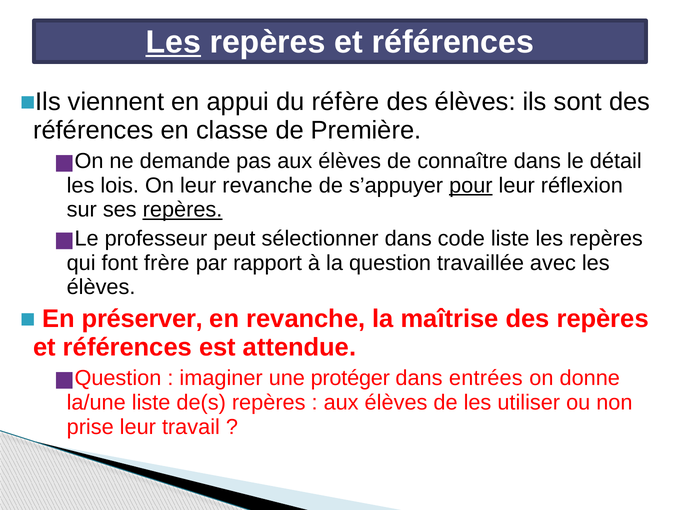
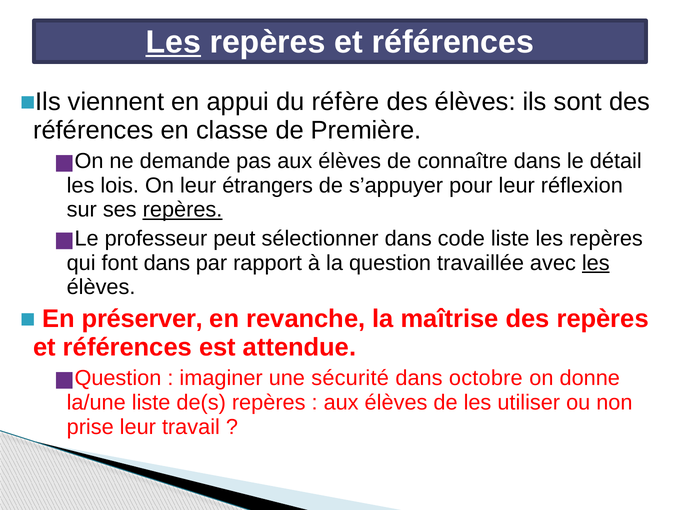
leur revanche: revanche -> étrangers
pour underline: present -> none
font frère: frère -> dans
les at (596, 263) underline: none -> present
protéger: protéger -> sécurité
entrées: entrées -> octobre
